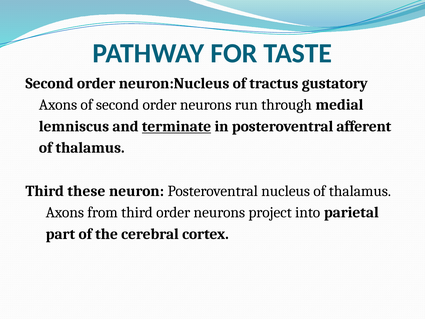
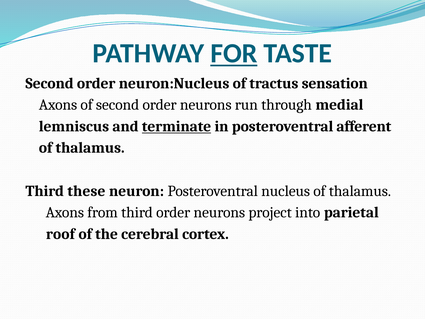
FOR underline: none -> present
gustatory: gustatory -> sensation
part: part -> roof
